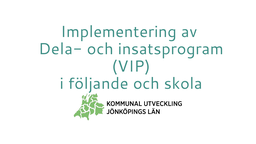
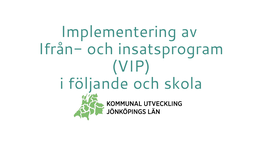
Dela-: Dela- -> Ifrån-
